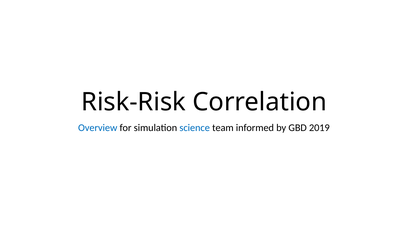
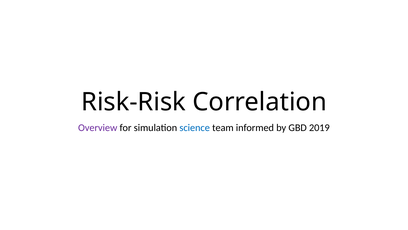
Overview colour: blue -> purple
